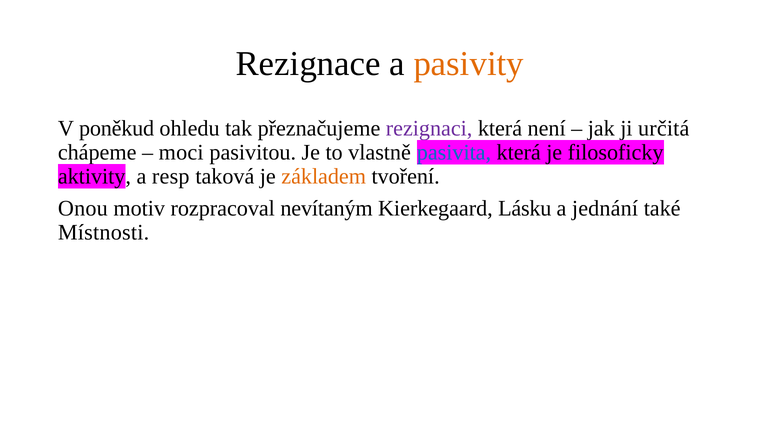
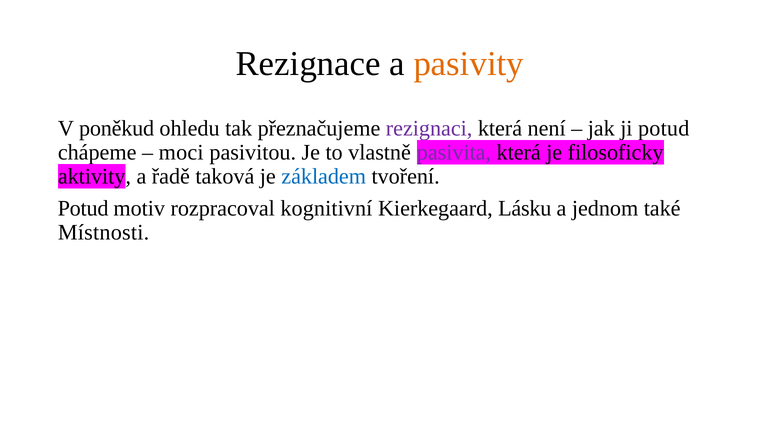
ji určitá: určitá -> potud
pasivita colour: blue -> purple
resp: resp -> řadě
základem colour: orange -> blue
Onou at (83, 208): Onou -> Potud
nevítaným: nevítaným -> kognitivní
jednání: jednání -> jednom
